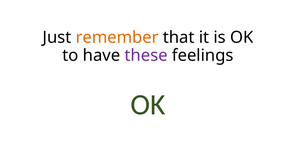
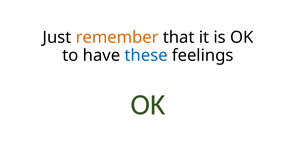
these colour: purple -> blue
